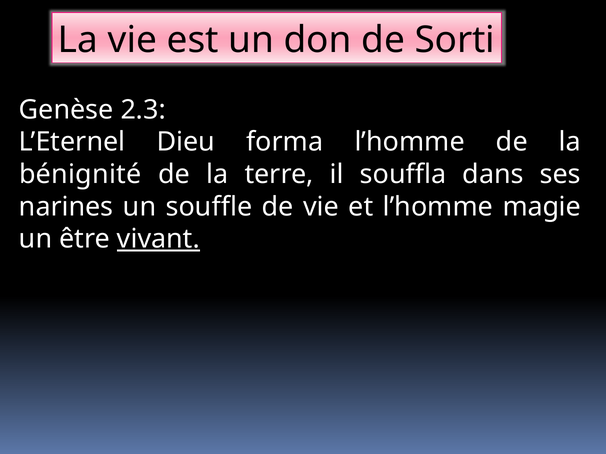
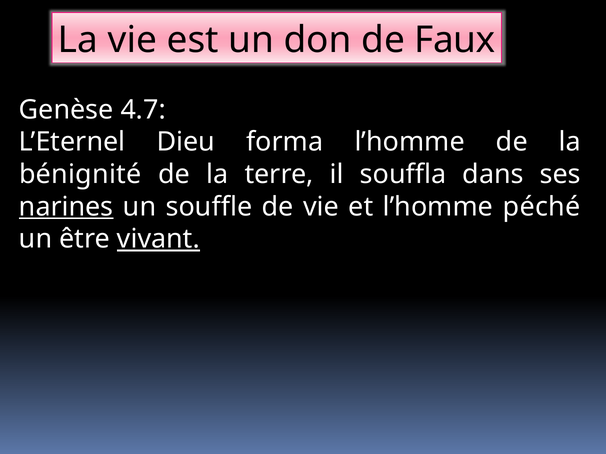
Sorti: Sorti -> Faux
2.3: 2.3 -> 4.7
narines underline: none -> present
magie: magie -> péché
